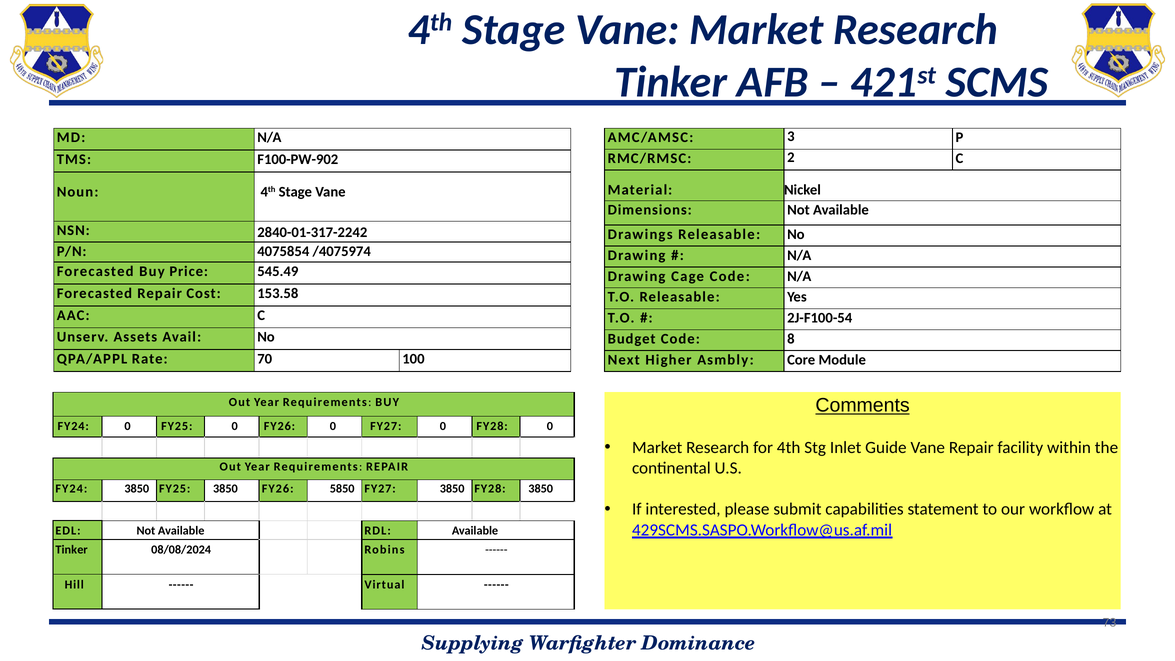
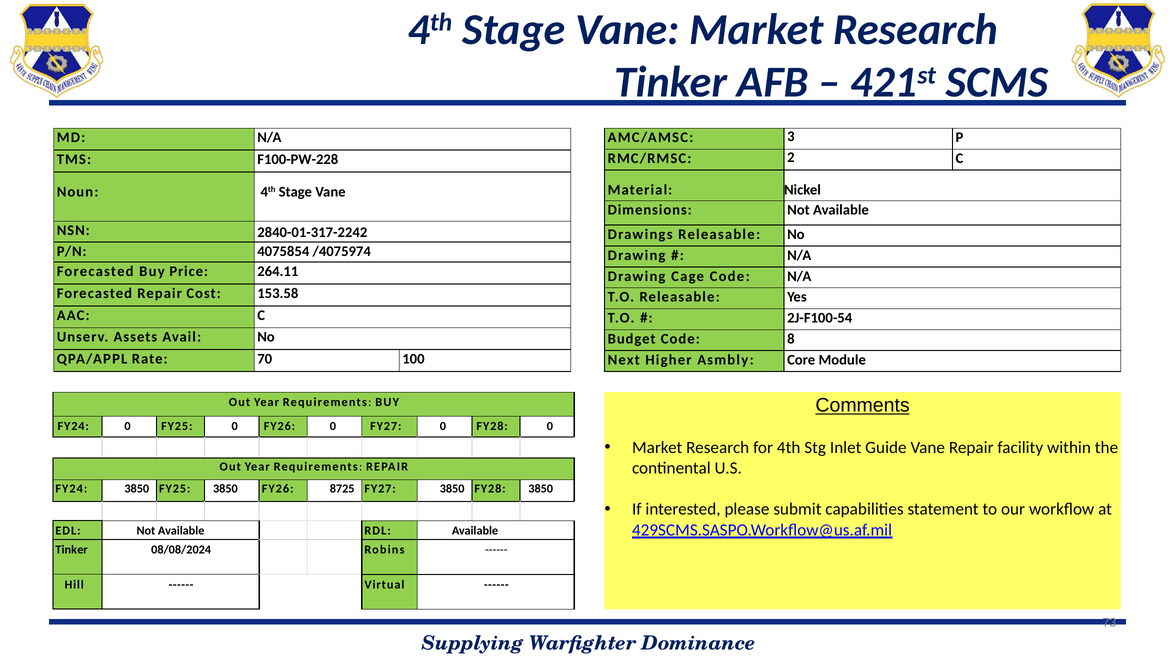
F100-PW-902: F100-PW-902 -> F100-PW-228
545.49: 545.49 -> 264.11
5850: 5850 -> 8725
